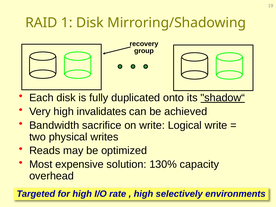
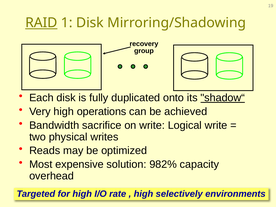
RAID underline: none -> present
invalidates: invalidates -> operations
130%: 130% -> 982%
